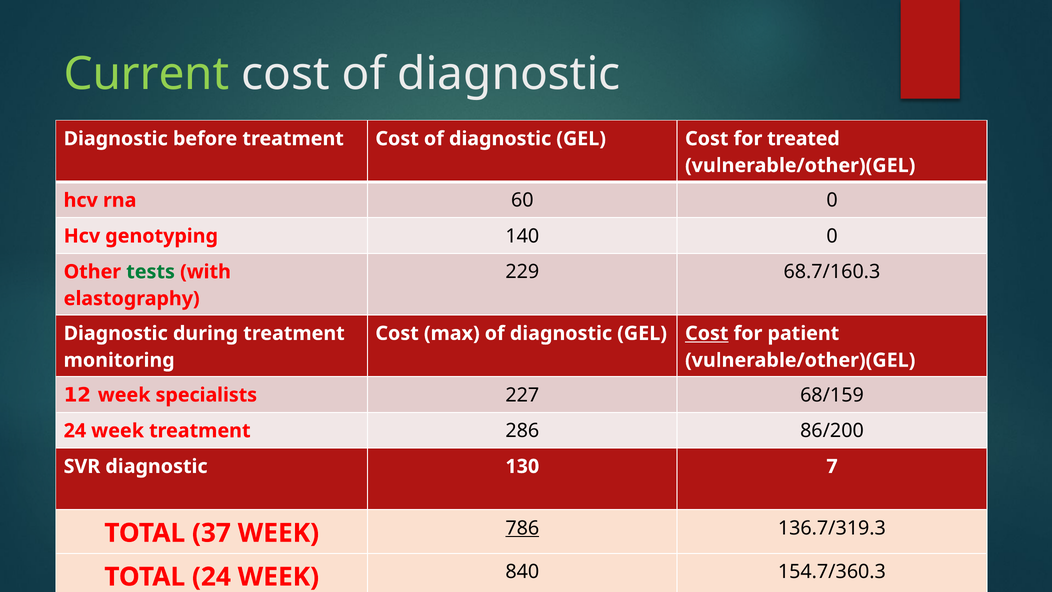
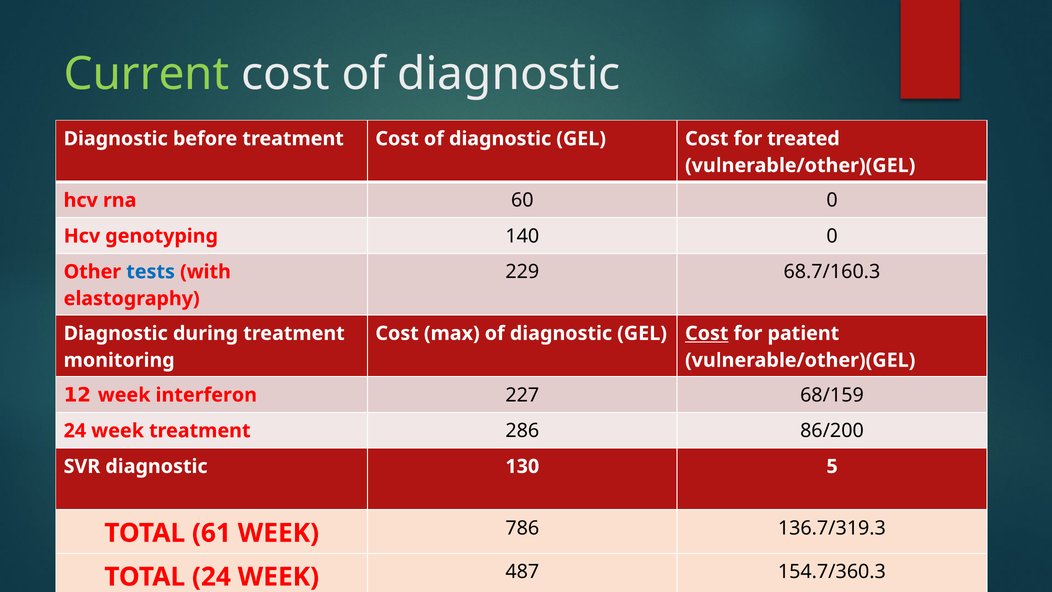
tests colour: green -> blue
specialists: specialists -> interferon
7: 7 -> 5
37: 37 -> 61
786 underline: present -> none
840: 840 -> 487
